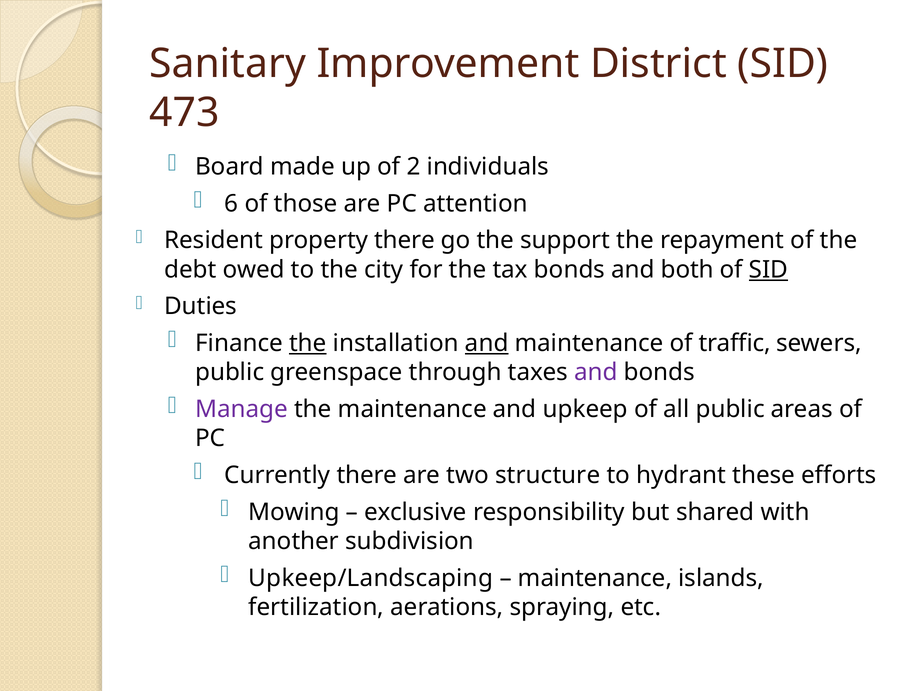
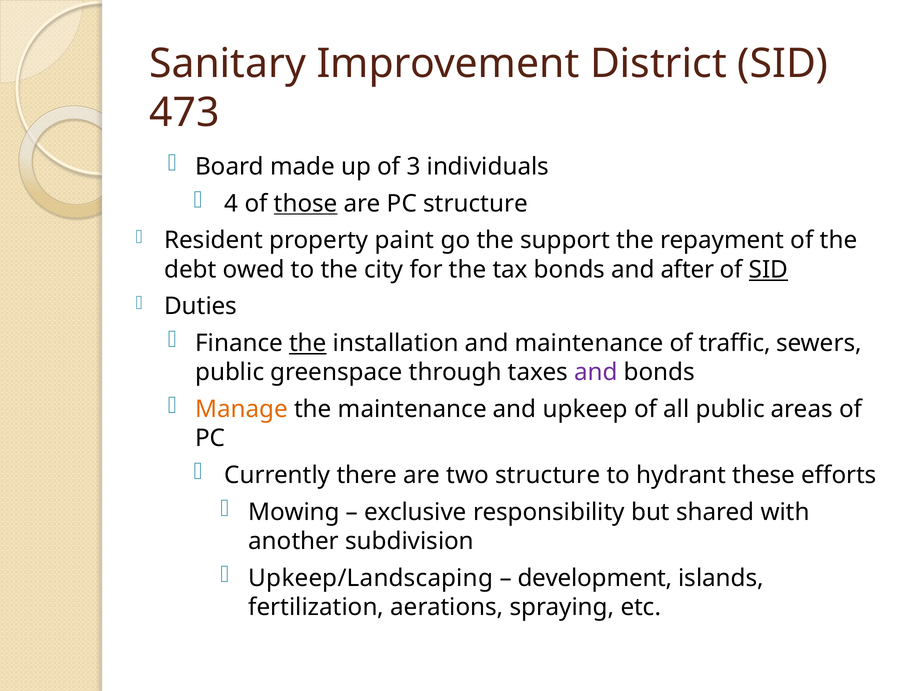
2: 2 -> 3
6: 6 -> 4
those underline: none -> present
PC attention: attention -> structure
property there: there -> paint
both: both -> after
and at (487, 343) underline: present -> none
Manage colour: purple -> orange
maintenance at (595, 578): maintenance -> development
